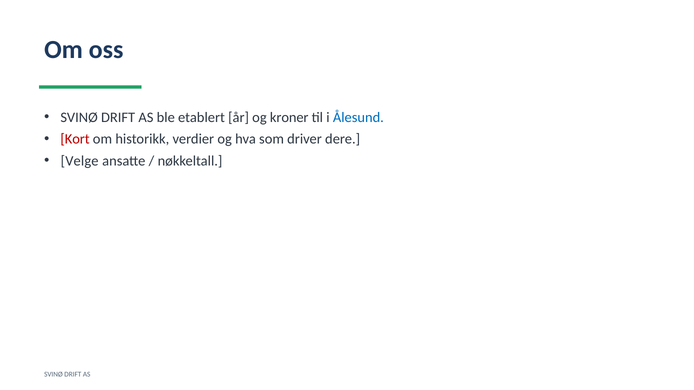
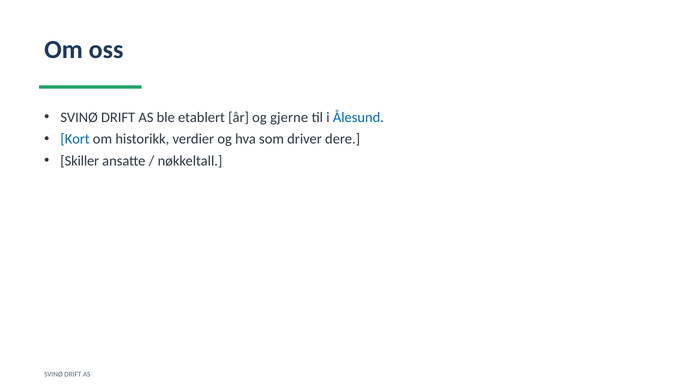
kroner: kroner -> gjerne
Kort colour: red -> blue
Velge: Velge -> Skiller
